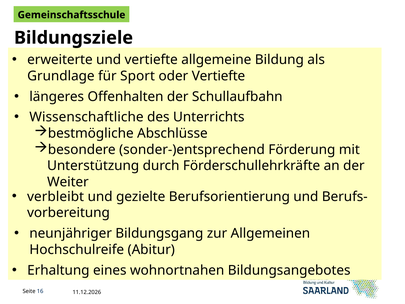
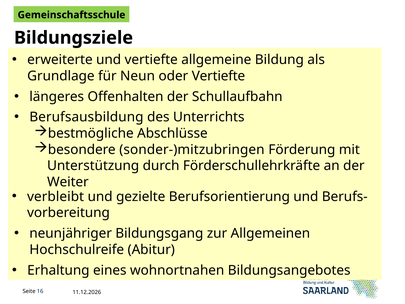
Sport: Sport -> Neun
Wissenschaftliche: Wissenschaftliche -> Berufsausbildung
sonder-)entsprechend: sonder-)entsprechend -> sonder-)mitzubringen
